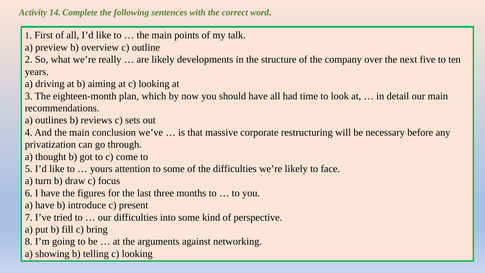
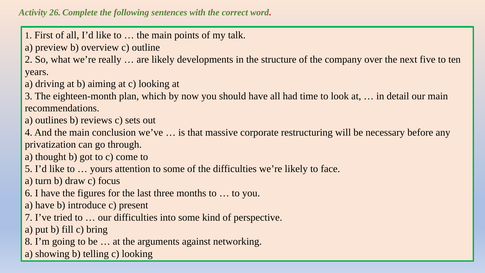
14: 14 -> 26
